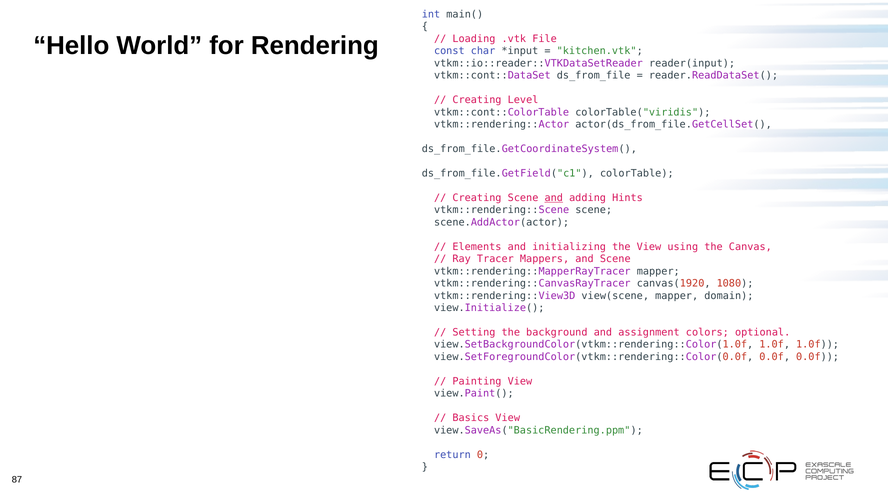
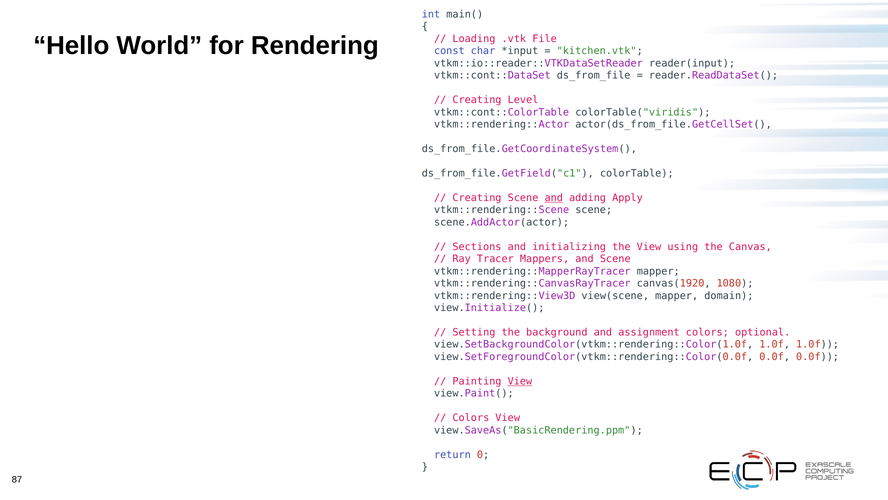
Hints: Hints -> Apply
Elements: Elements -> Sections
View at (520, 381) underline: none -> present
Basics at (471, 418): Basics -> Colors
